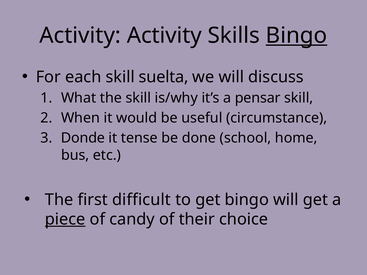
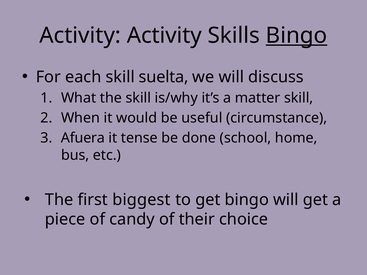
pensar: pensar -> matter
Donde: Donde -> Afuera
difficult: difficult -> biggest
piece underline: present -> none
